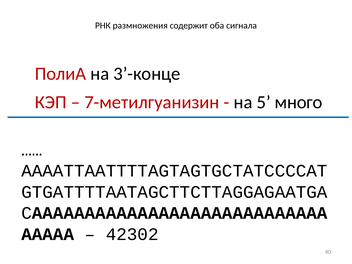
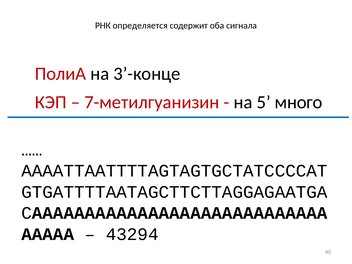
размножения: размножения -> определяется
42302: 42302 -> 43294
